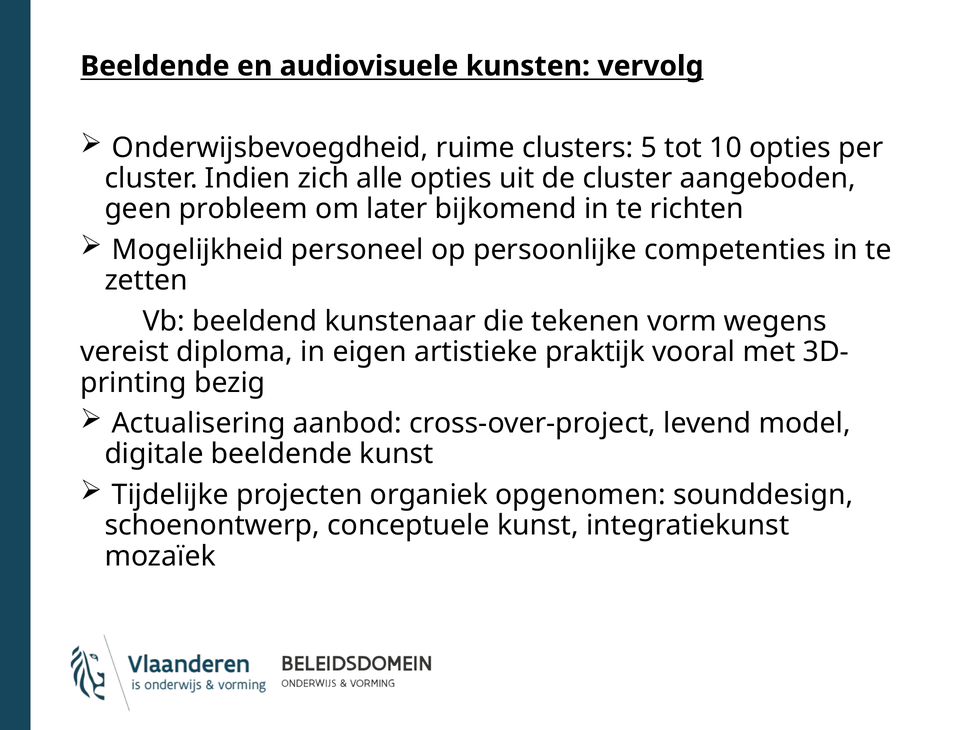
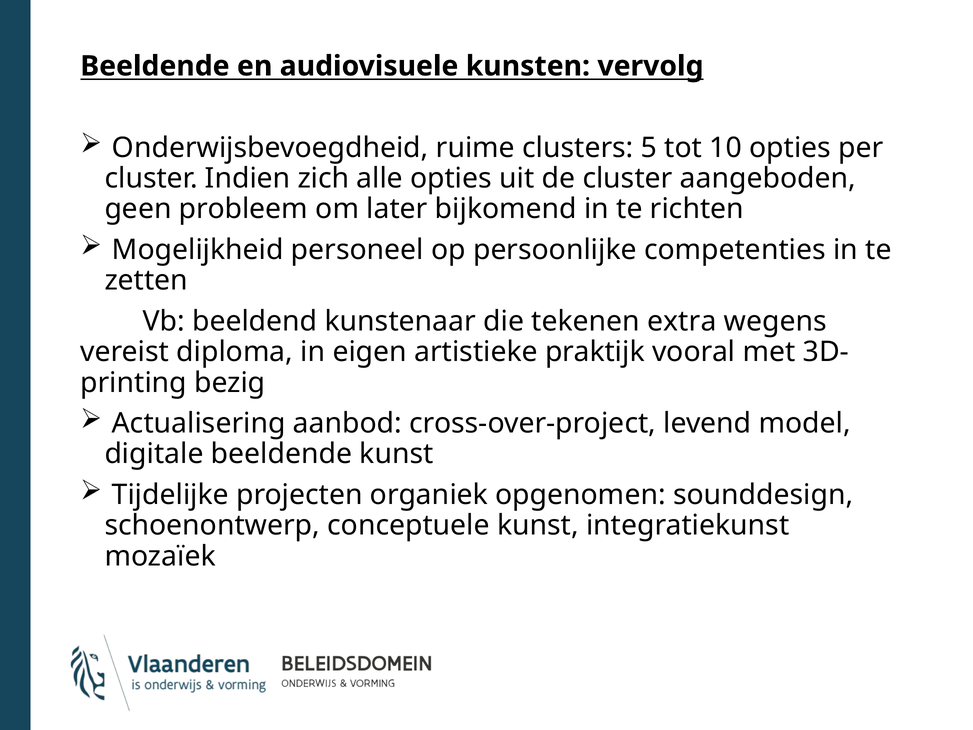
vorm: vorm -> extra
